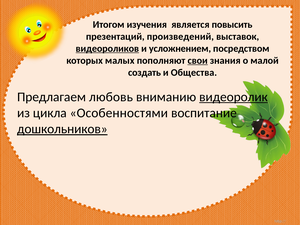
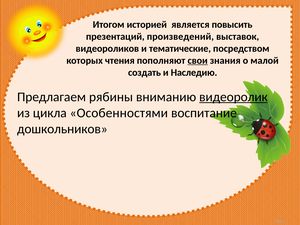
изучения: изучения -> историей
видеороликов underline: present -> none
усложнением: усложнением -> тематические
малых: малых -> чтения
Общества: Общества -> Наследию
любовь: любовь -> рябины
дошкольников underline: present -> none
